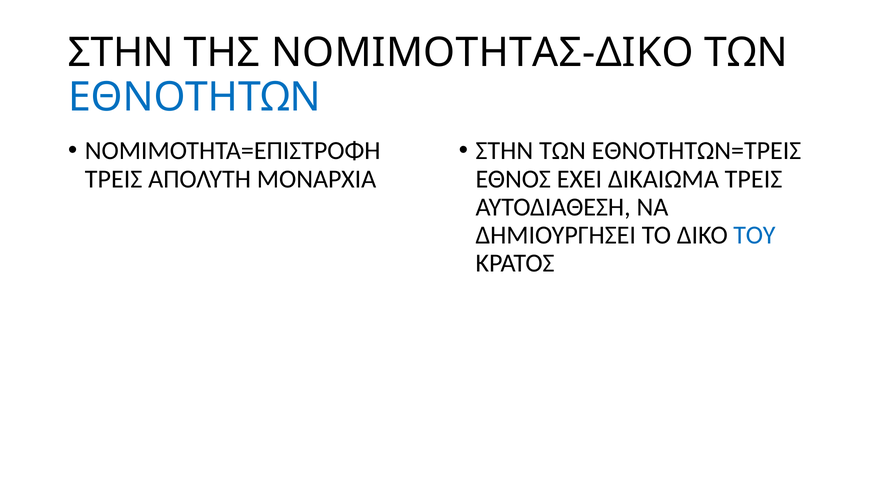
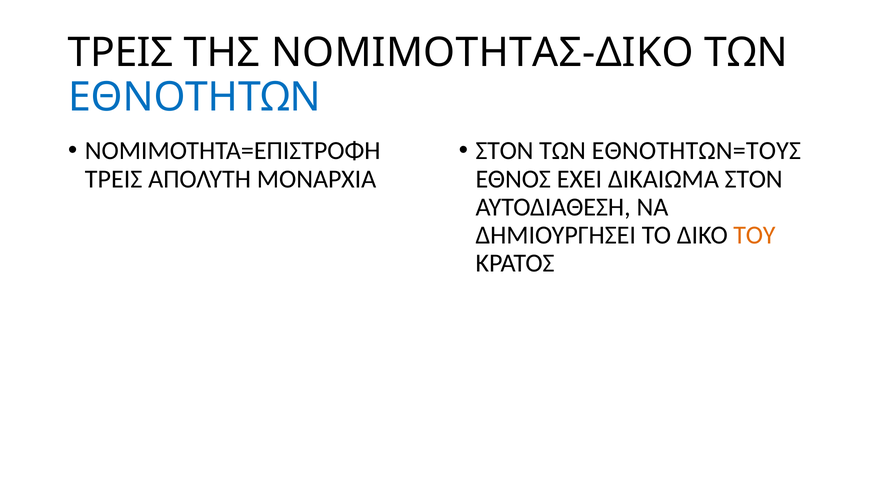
ΣΤΗΝ at (121, 53): ΣΤΗΝ -> ΤΡΕΙΣ
ΣΤΗΝ at (504, 151): ΣΤΗΝ -> ΣΤΟΝ
ΕΘΝΟΤΗΤΩΝ=ΤΡΕΙΣ: ΕΘΝΟΤΗΤΩΝ=ΤΡΕΙΣ -> ΕΘΝΟΤΗΤΩΝ=ΤΟΥΣ
ΔΙΚΑΙΩΜΑ ΤΡΕΙΣ: ΤΡΕΙΣ -> ΣΤΟΝ
ΤΟΥ colour: blue -> orange
